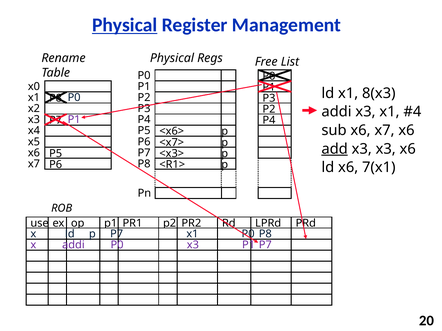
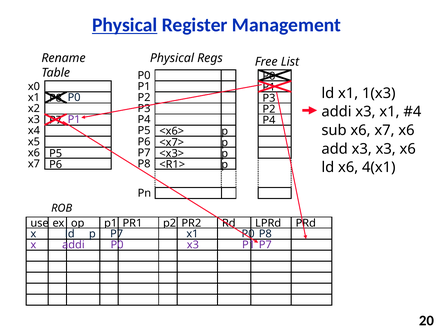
8(x3: 8(x3 -> 1(x3
add underline: present -> none
7(x1: 7(x1 -> 4(x1
